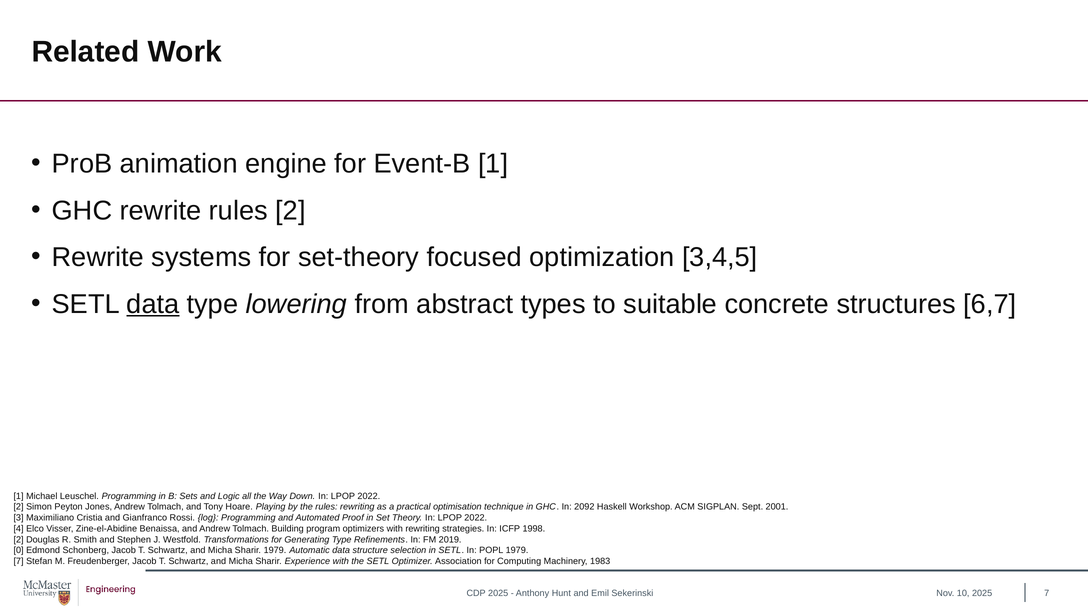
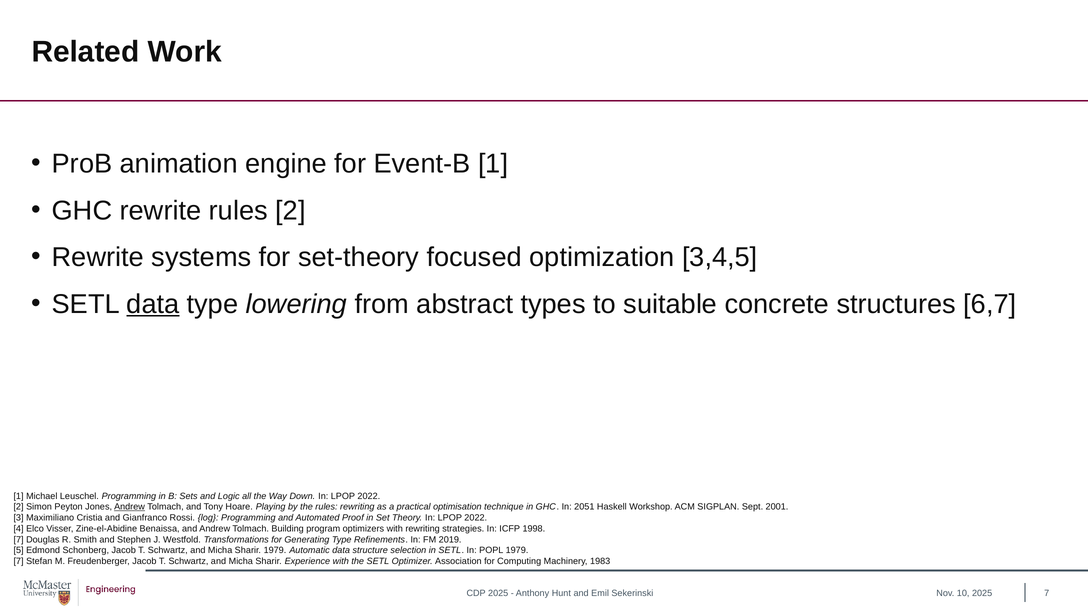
Andrew at (129, 507) underline: none -> present
2092: 2092 -> 2051
2 at (19, 540): 2 -> 7
0: 0 -> 5
